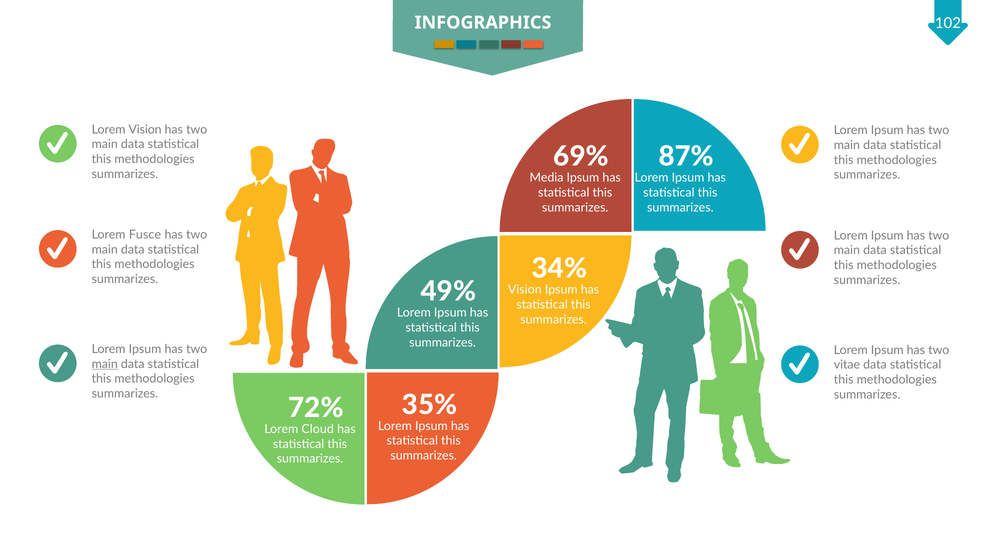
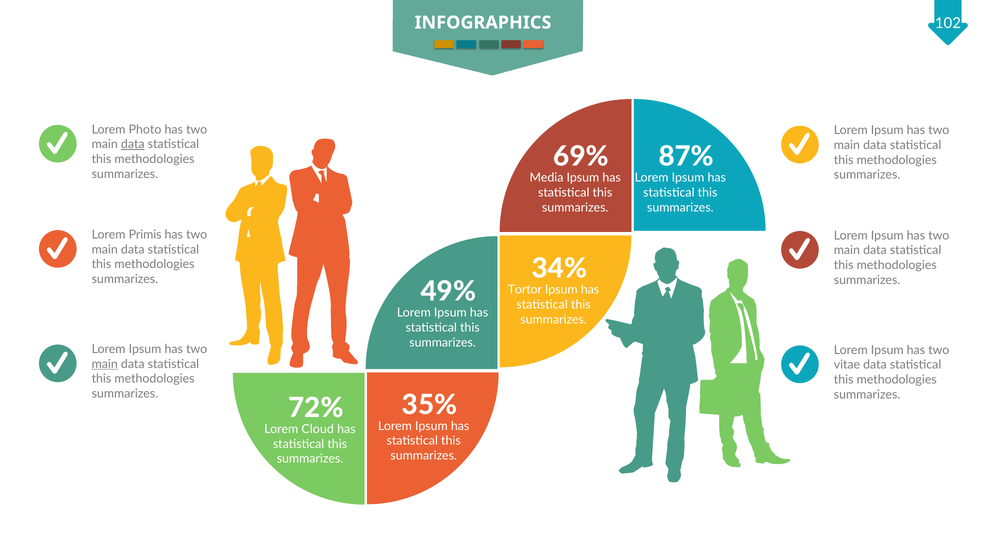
Lorem Vision: Vision -> Photo
data at (133, 144) underline: none -> present
Fusce: Fusce -> Primis
Vision at (525, 290): Vision -> Tortor
